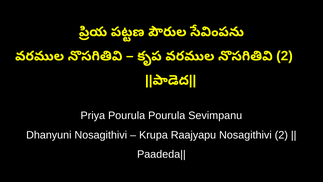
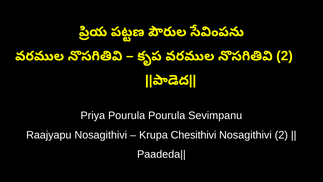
Dhanyuni: Dhanyuni -> Raajyapu
Raajyapu: Raajyapu -> Chesithivi
